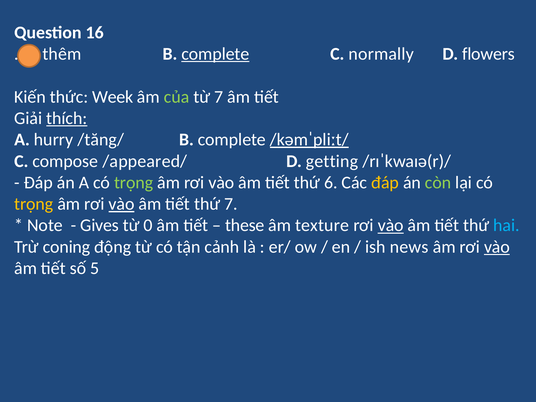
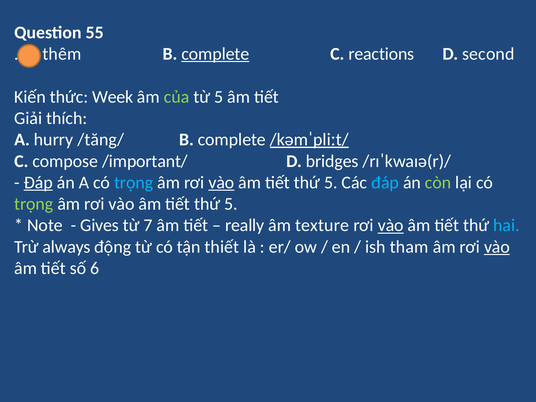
16: 16 -> 55
normally: normally -> reactions
flowers: flowers -> second
từ 7: 7 -> 5
thích underline: present -> none
/appeared/: /appeared/ -> /important/
getting: getting -> bridges
Đáp at (38, 183) underline: none -> present
trọng at (134, 183) colour: light green -> light blue
vào at (221, 183) underline: none -> present
6 at (331, 183): 6 -> 5
đáp at (385, 183) colour: yellow -> light blue
trọng at (34, 204) colour: yellow -> light green
vào at (122, 204) underline: present -> none
7 at (231, 204): 7 -> 5
0: 0 -> 7
these: these -> really
coning: coning -> always
cảnh: cảnh -> thiết
news: news -> tham
5: 5 -> 6
